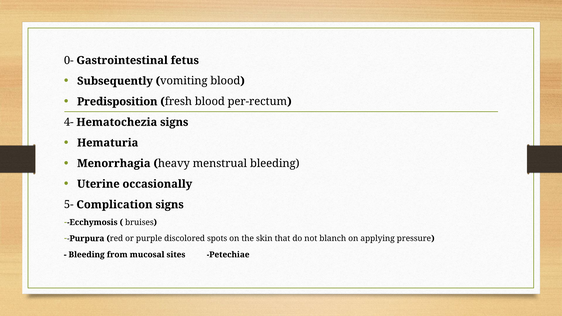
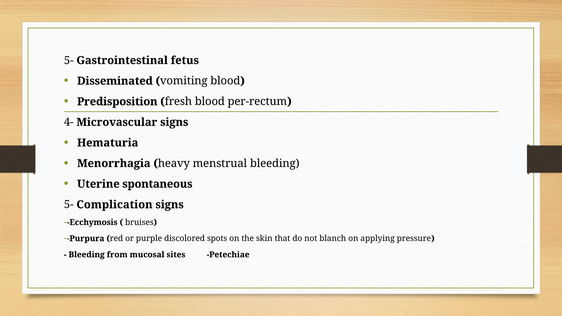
0- at (69, 60): 0- -> 5-
Subsequently: Subsequently -> Disseminated
Hematochezia: Hematochezia -> Microvascular
occasionally: occasionally -> spontaneous
